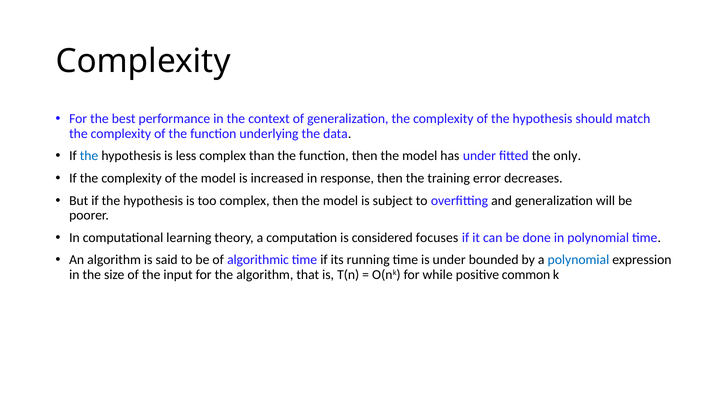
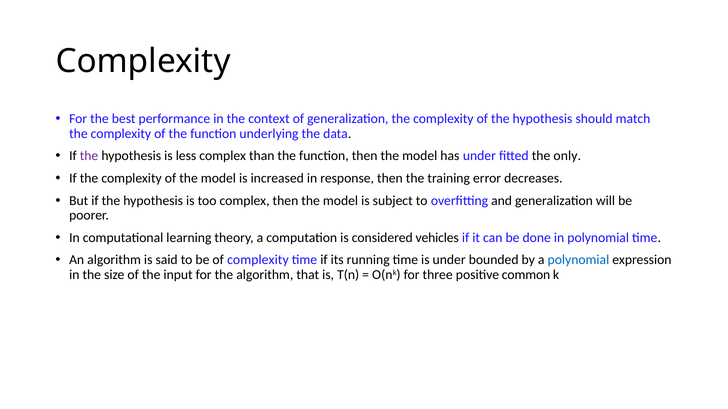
the at (89, 156) colour: blue -> purple
focuses: focuses -> vehicles
of algorithmic: algorithmic -> complexity
while: while -> three
